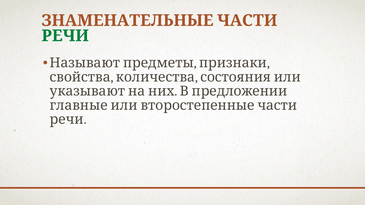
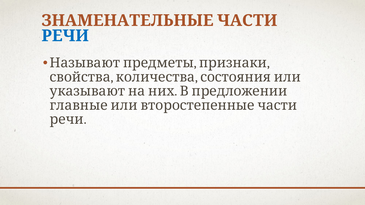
РЕЧИ at (65, 36) colour: green -> blue
